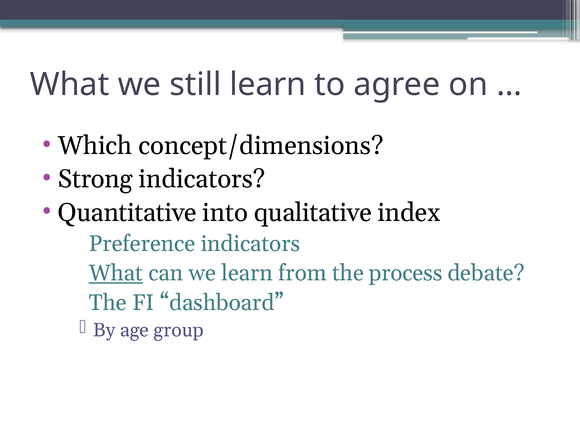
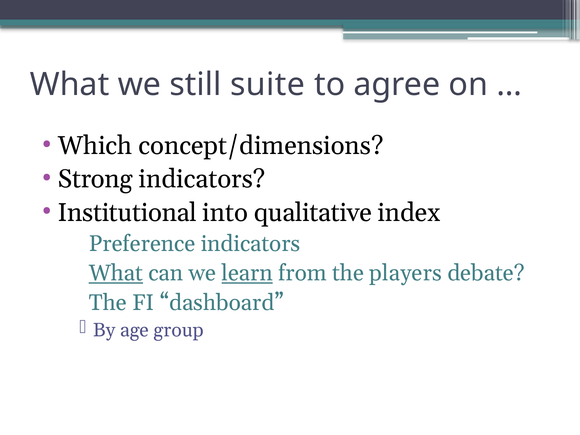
still learn: learn -> suite
Quantitative: Quantitative -> Institutional
learn at (247, 273) underline: none -> present
process: process -> players
